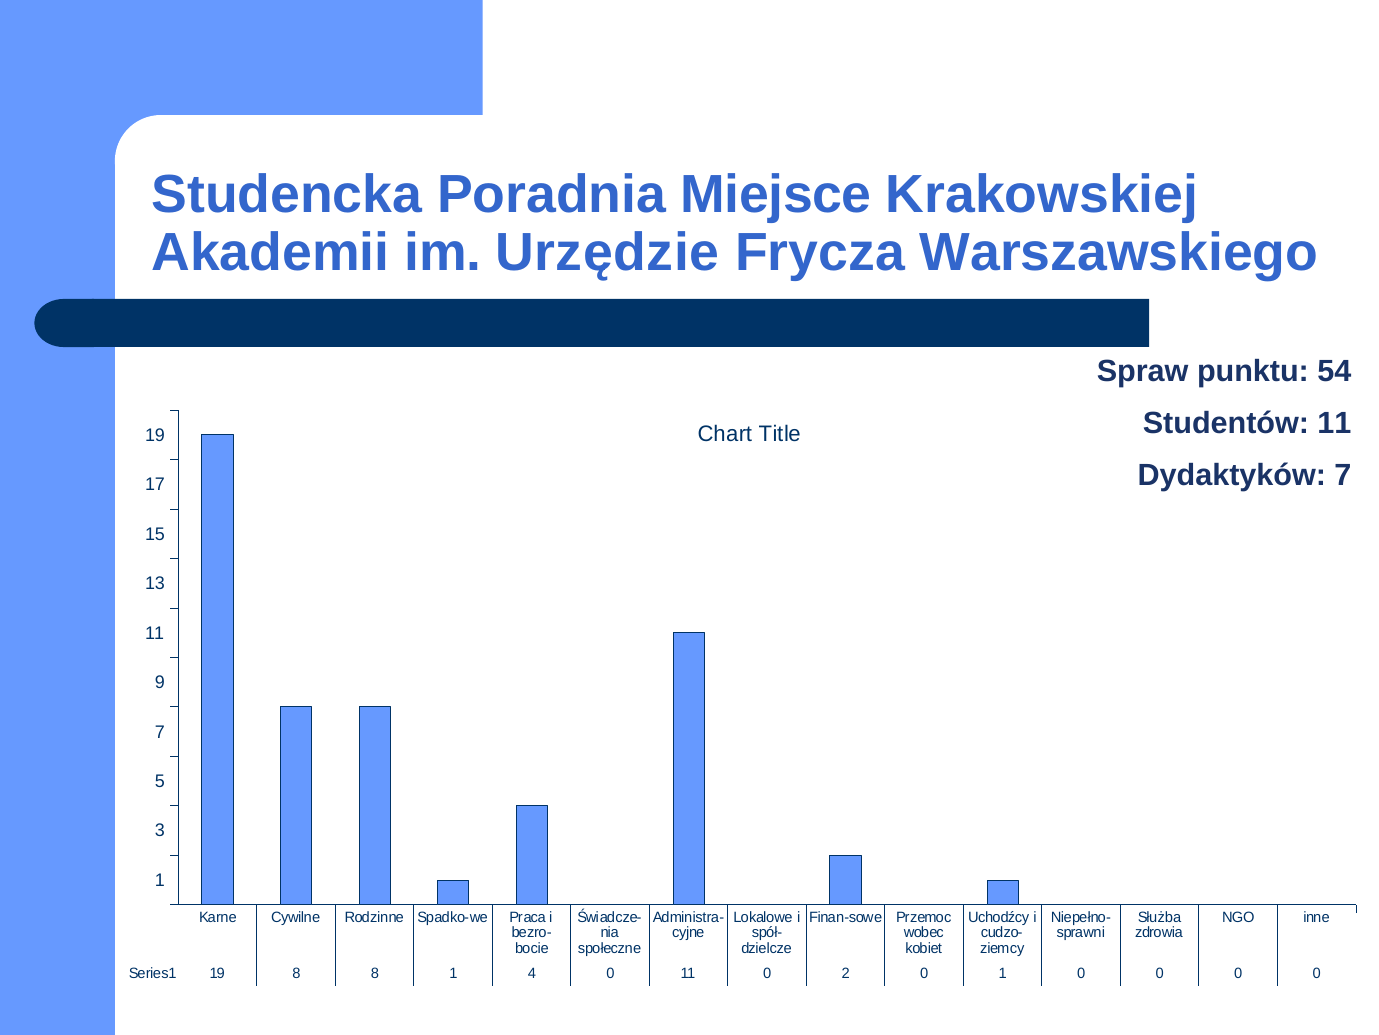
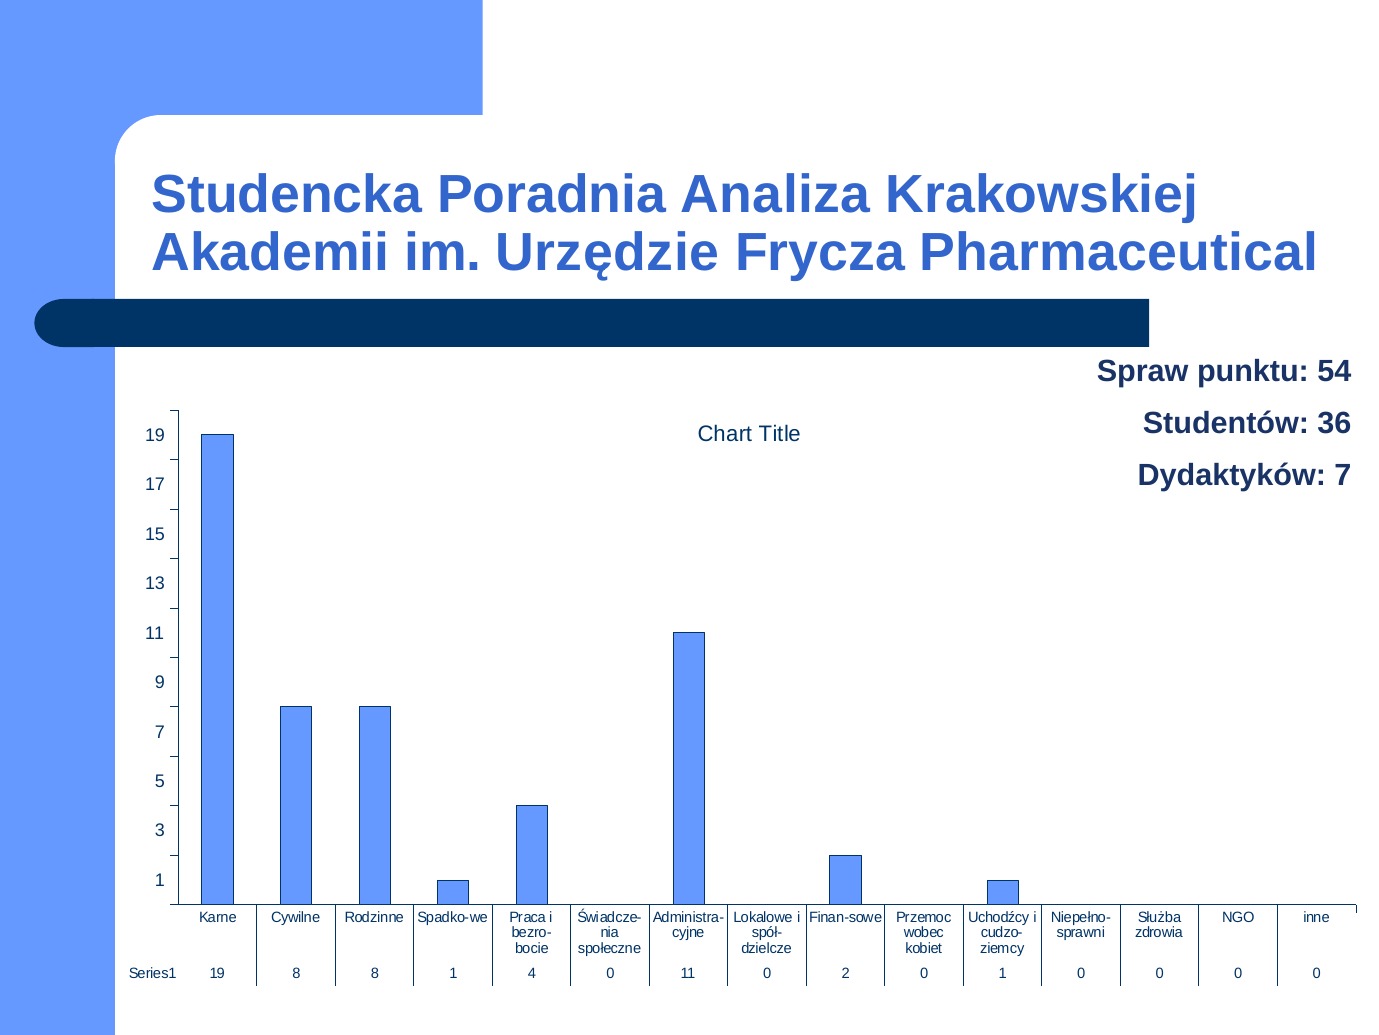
Miejsce: Miejsce -> Analiza
Warszawskiego: Warszawskiego -> Pharmaceutical
Studentów 11: 11 -> 36
